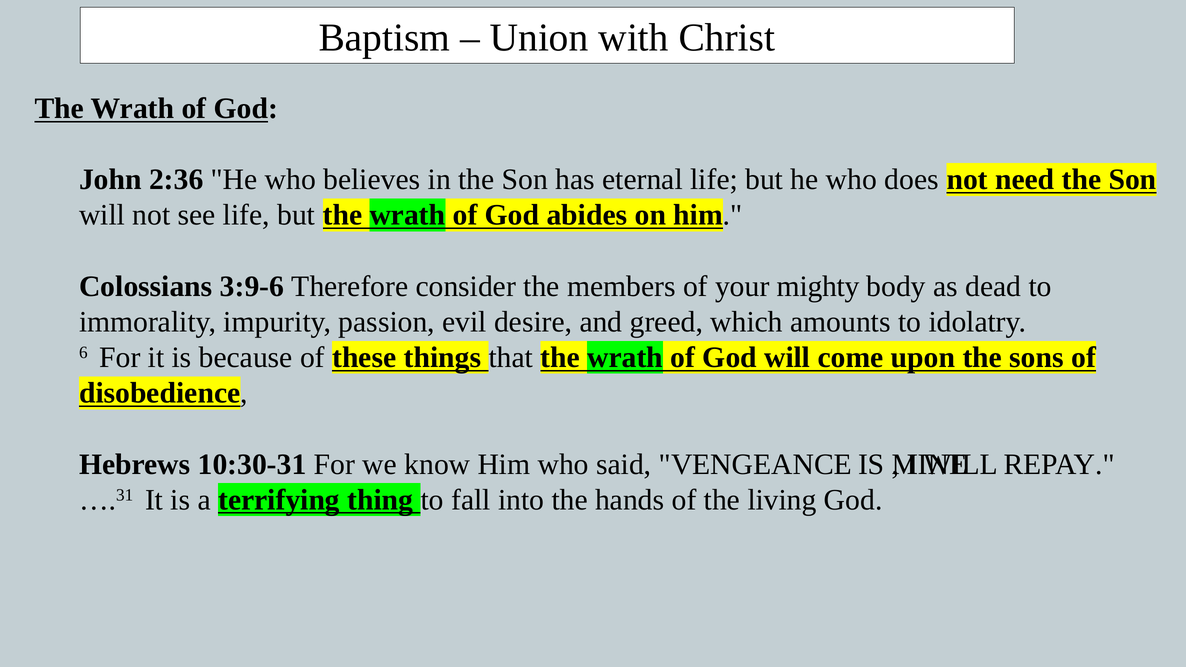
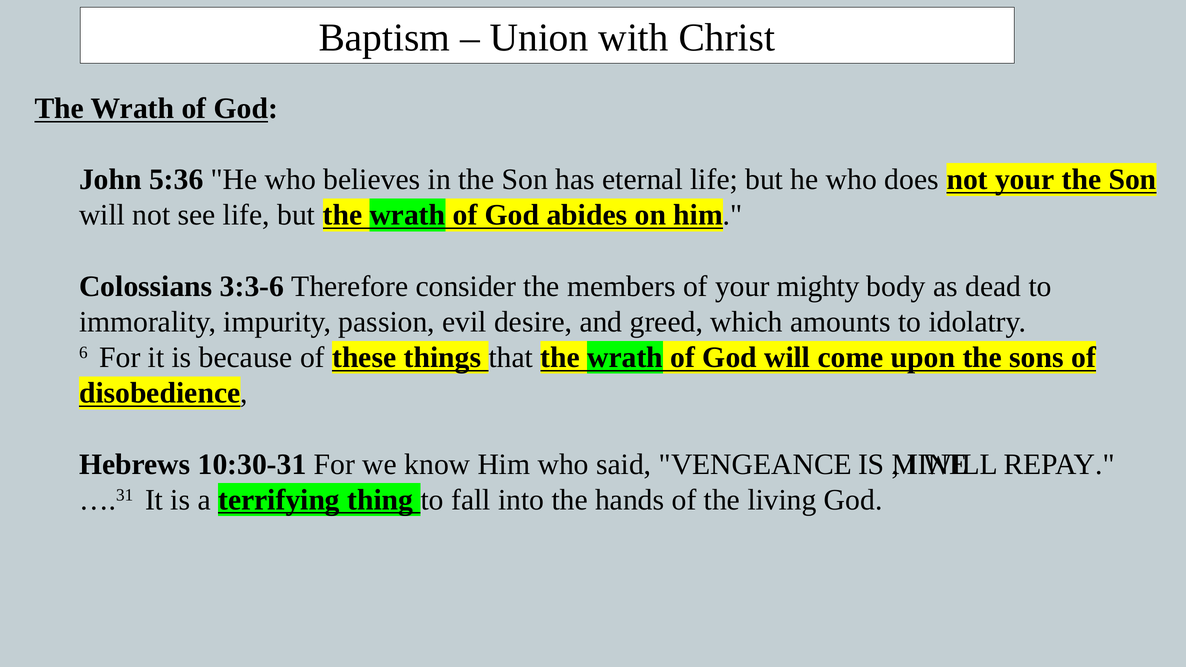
2:36: 2:36 -> 5:36
not need: need -> your
3:9-6: 3:9-6 -> 3:3-6
